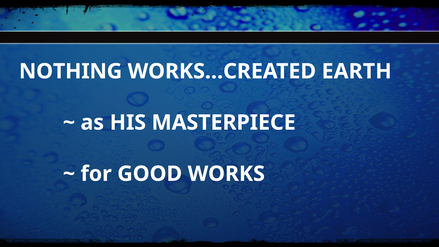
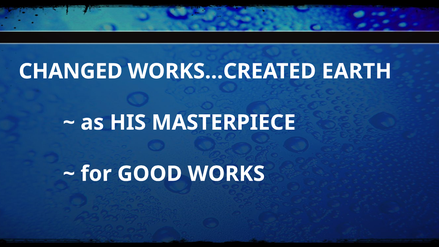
NOTHING: NOTHING -> CHANGED
